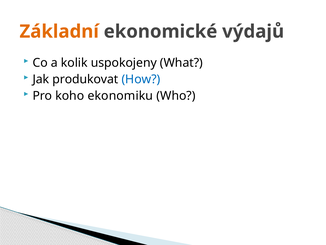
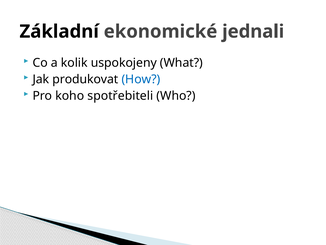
Základní colour: orange -> black
výdajů: výdajů -> jednali
ekonomiku: ekonomiku -> spotřebiteli
